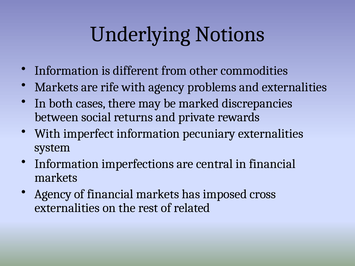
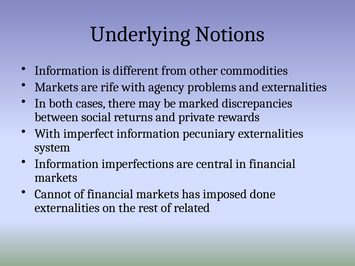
Agency at (53, 194): Agency -> Cannot
cross: cross -> done
